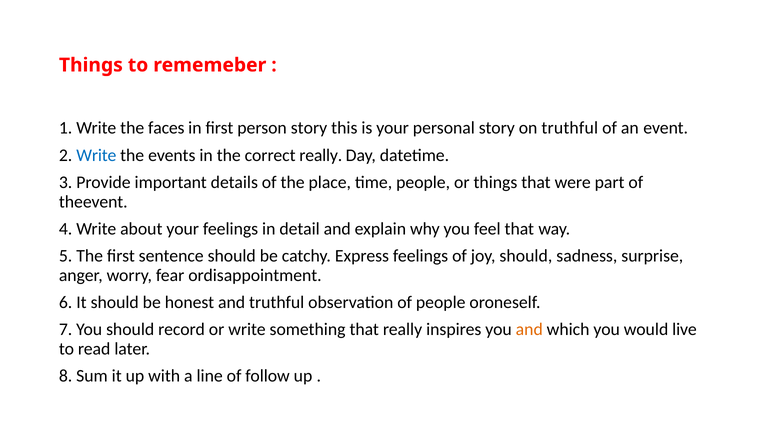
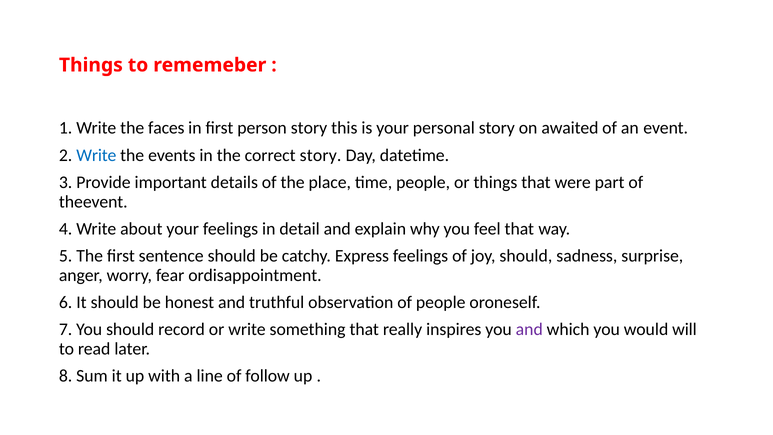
on truthful: truthful -> awaited
correct really: really -> story
and at (529, 329) colour: orange -> purple
live: live -> will
